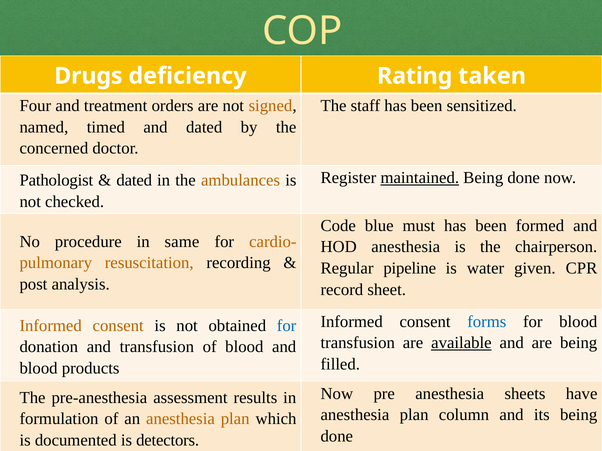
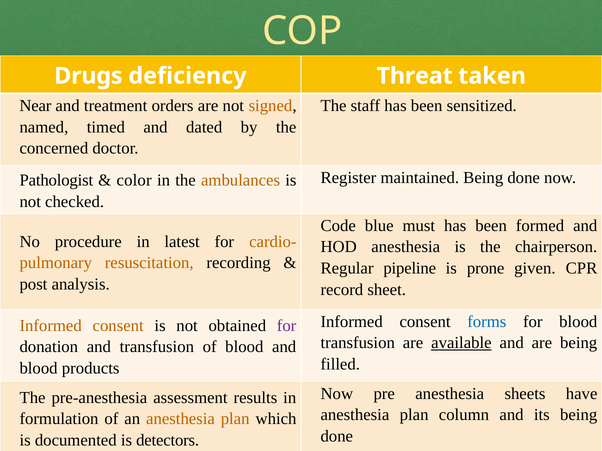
Rating: Rating -> Threat
Four: Four -> Near
maintained underline: present -> none
dated at (134, 181): dated -> color
same: same -> latest
water: water -> prone
for at (287, 326) colour: blue -> purple
